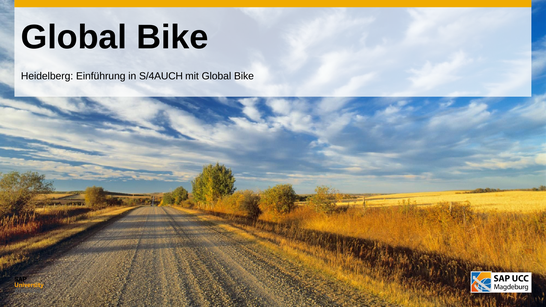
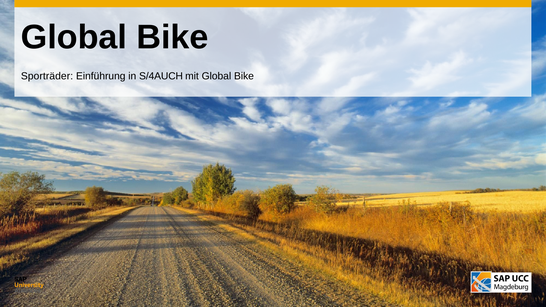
Heidelberg: Heidelberg -> Sporträder
